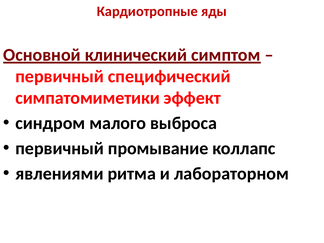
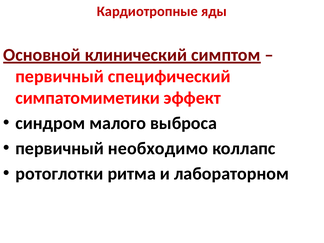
промывание: промывание -> необходимо
явлениями: явлениями -> ротоглотки
